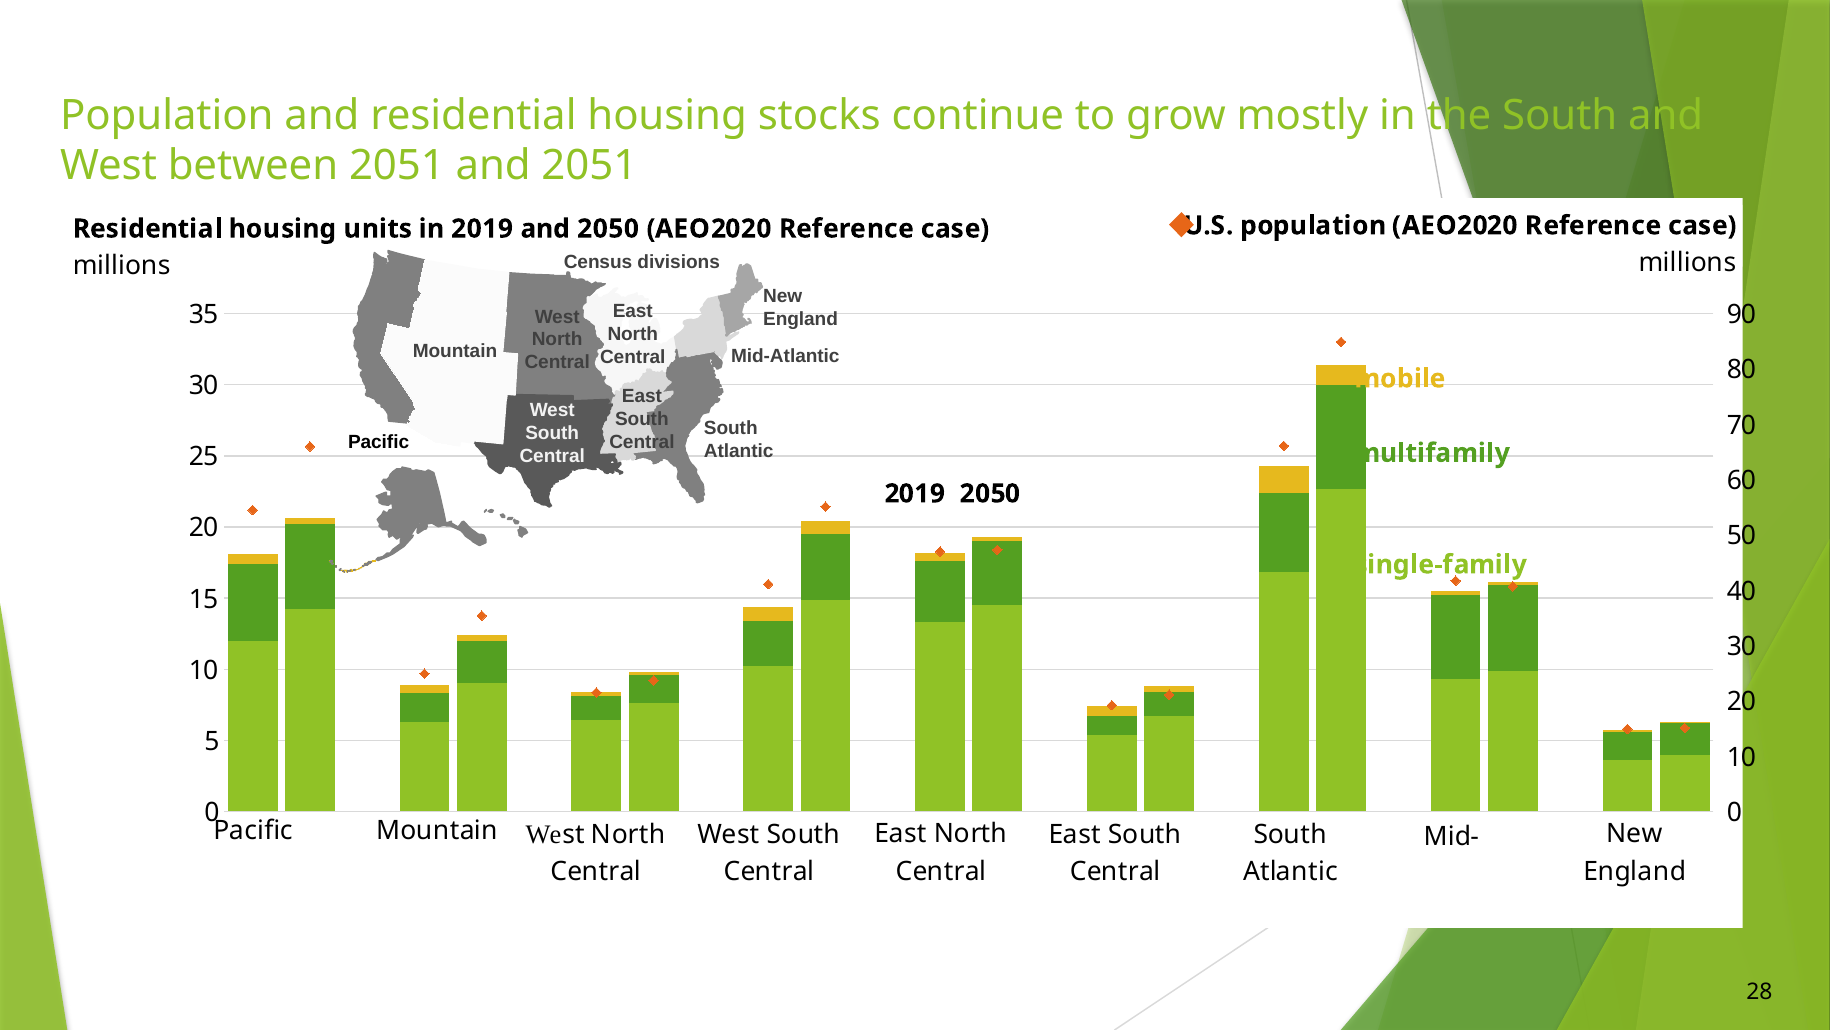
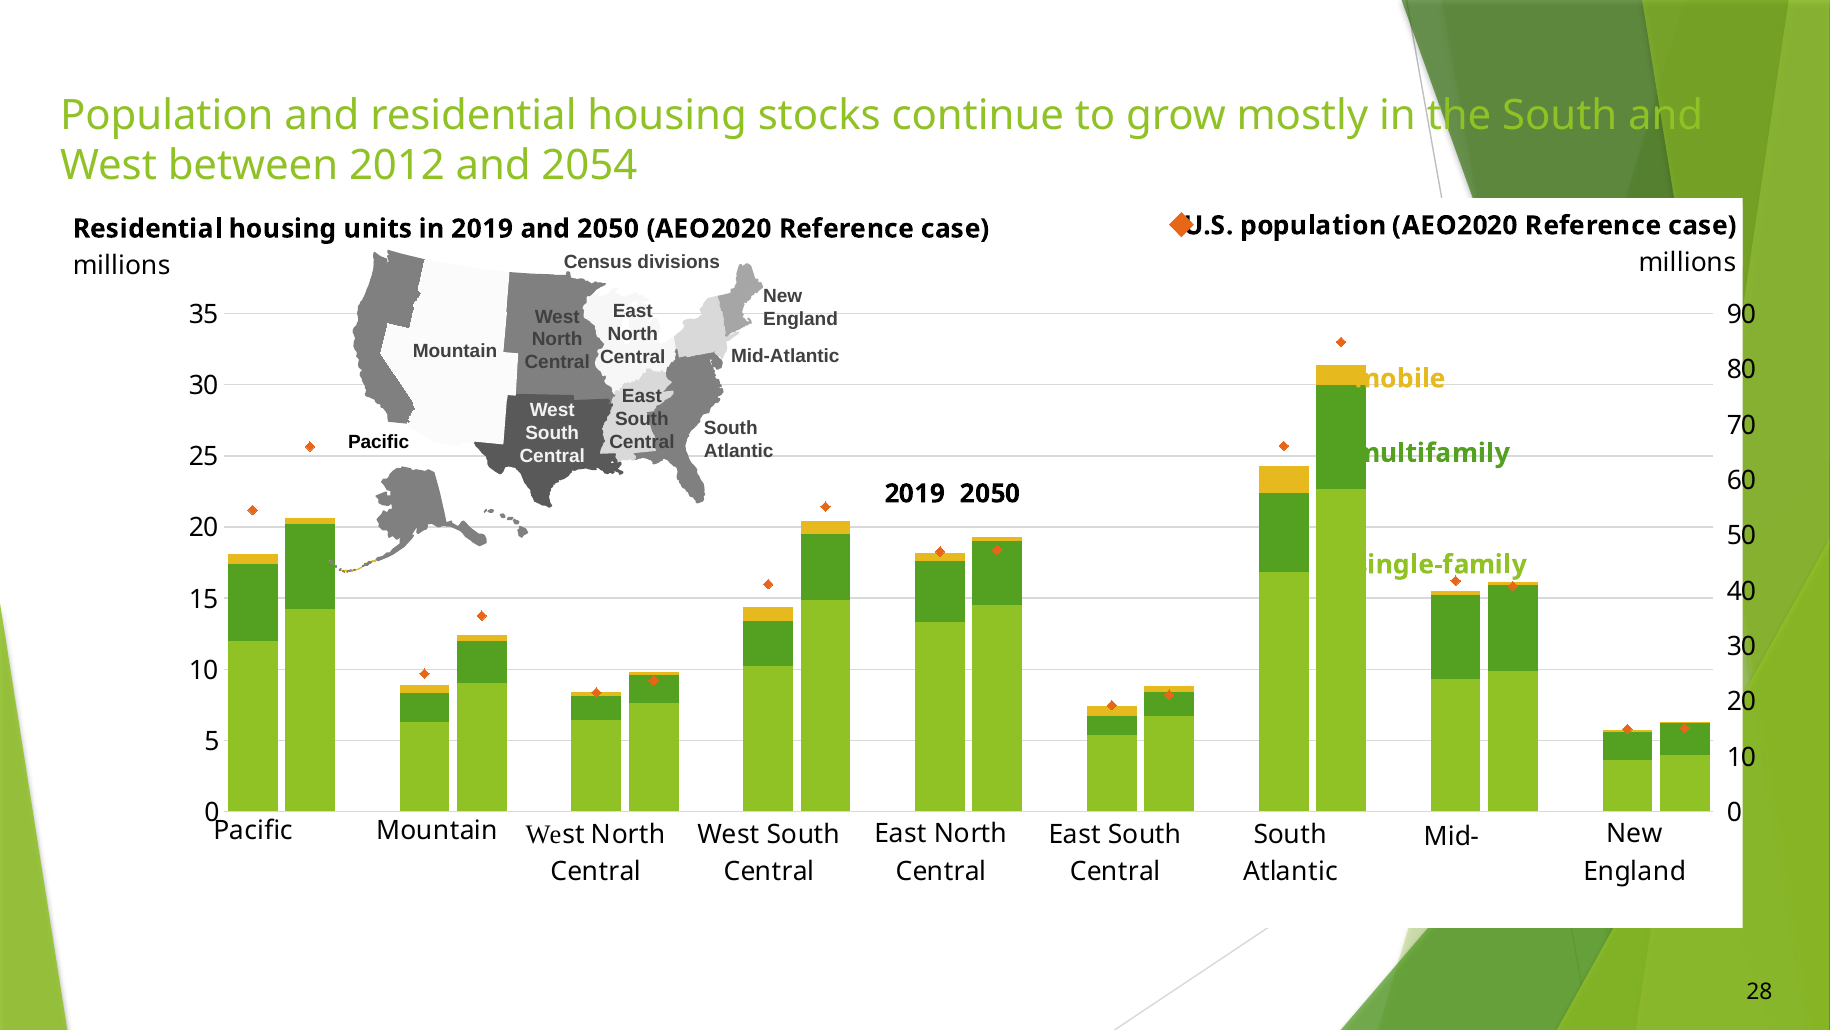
between 2051: 2051 -> 2012
and 2051: 2051 -> 2054
